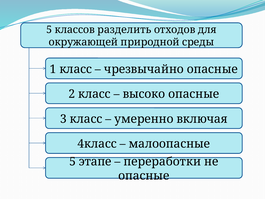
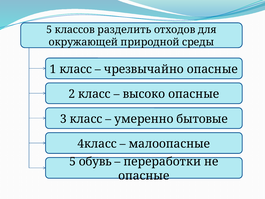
включая: включая -> бытовые
этапе: этапе -> обувь
